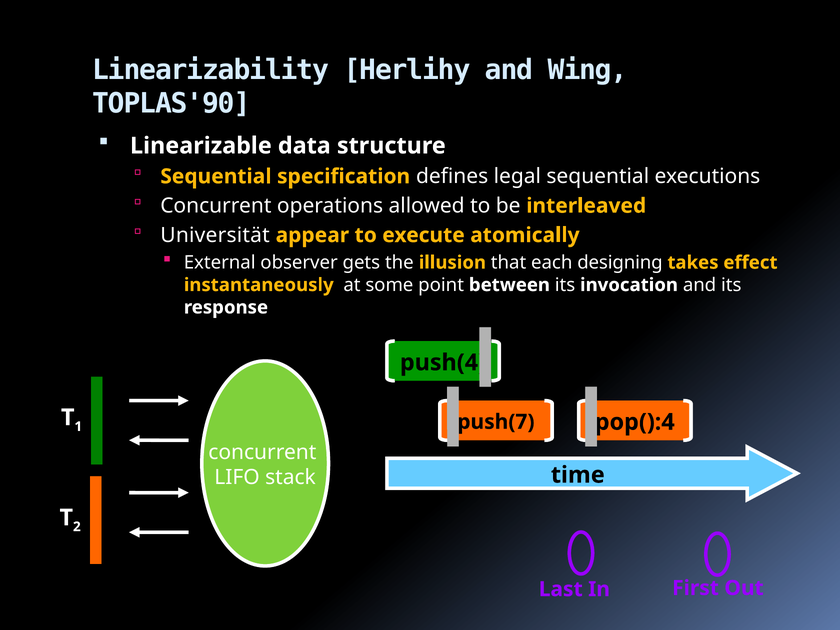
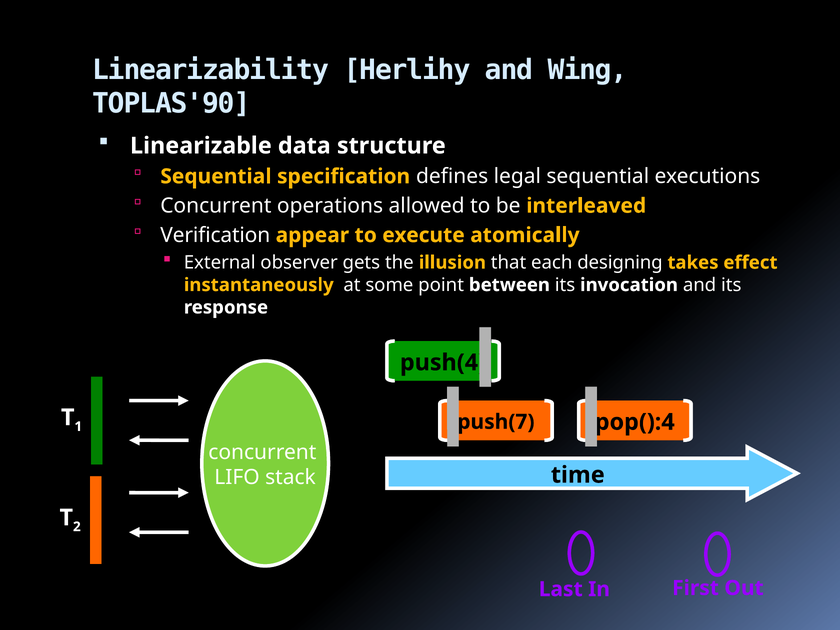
Universität: Universität -> Verification
